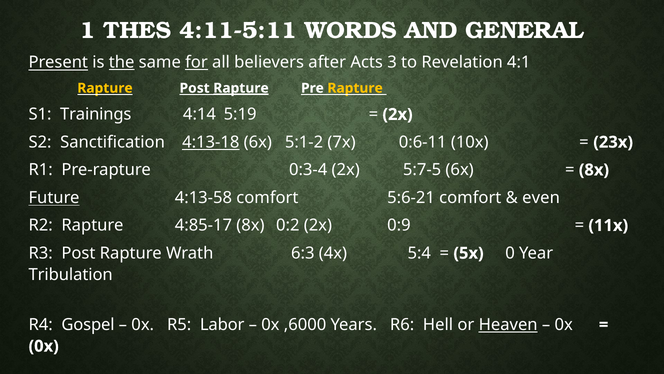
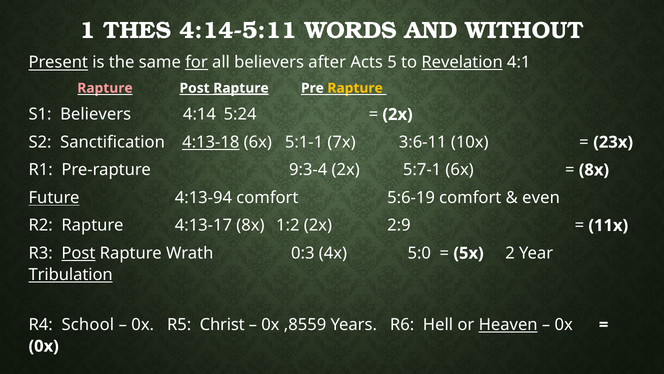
4:11-5:11: 4:11-5:11 -> 4:14-5:11
GENERAL: GENERAL -> WITHOUT
the underline: present -> none
3: 3 -> 5
Revelation underline: none -> present
Rapture at (105, 88) colour: yellow -> pink
S1 Trainings: Trainings -> Believers
5:19: 5:19 -> 5:24
5:1-2: 5:1-2 -> 5:1-1
0:6-11: 0:6-11 -> 3:6-11
0:3-4: 0:3-4 -> 9:3-4
5:7-5: 5:7-5 -> 5:7-1
4:13-58: 4:13-58 -> 4:13-94
5:6-21: 5:6-21 -> 5:6-19
4:85-17: 4:85-17 -> 4:13-17
0:2: 0:2 -> 1:2
0:9: 0:9 -> 2:9
Post at (78, 253) underline: none -> present
6:3: 6:3 -> 0:3
5:4: 5:4 -> 5:0
0: 0 -> 2
Tribulation underline: none -> present
Gospel: Gospel -> School
Labor: Labor -> Christ
,6000: ,6000 -> ,8559
